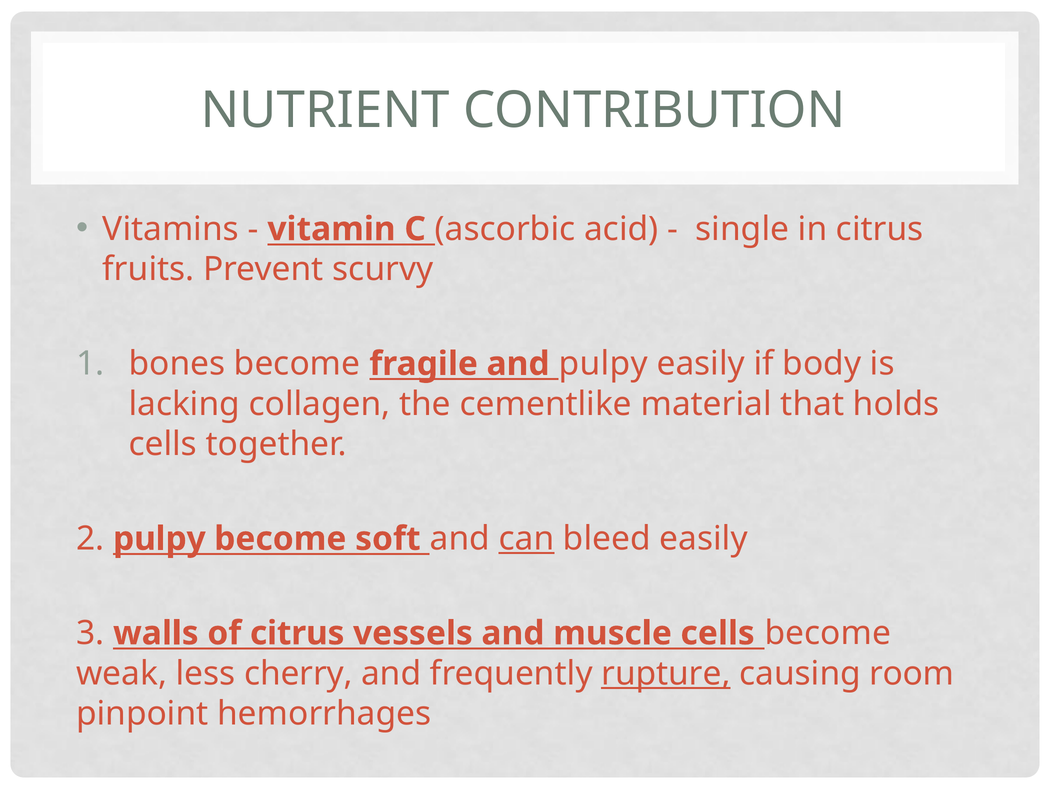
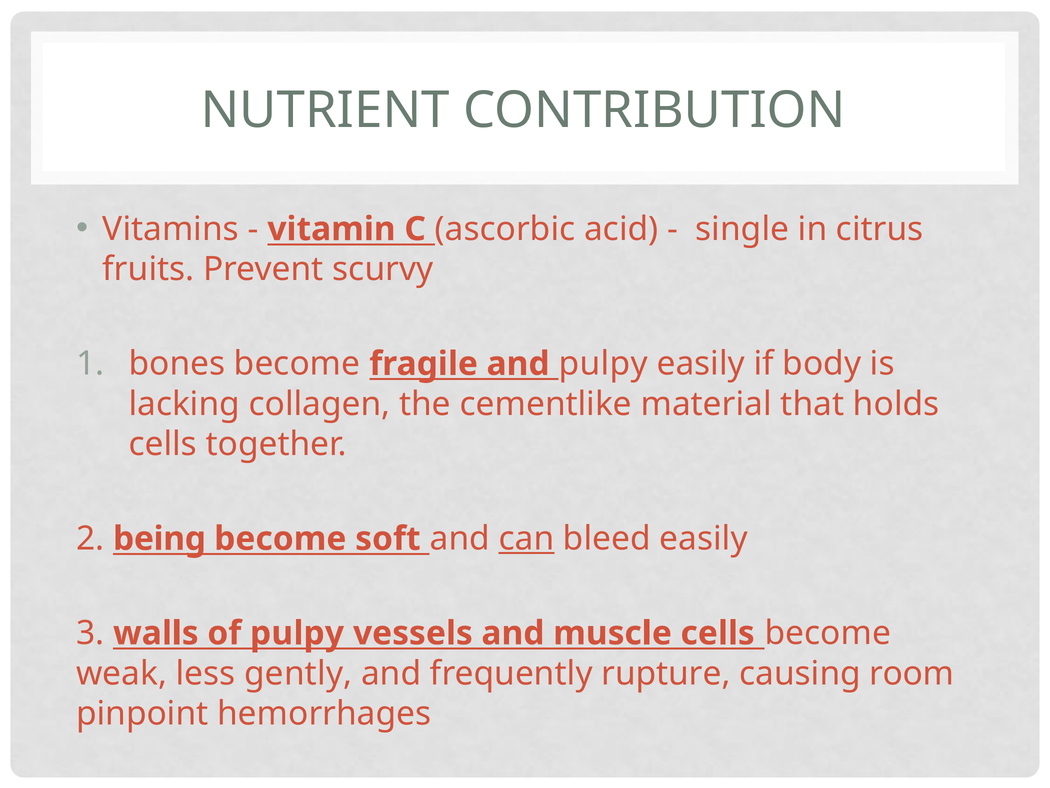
2 pulpy: pulpy -> being
of citrus: citrus -> pulpy
cherry: cherry -> gently
rupture underline: present -> none
